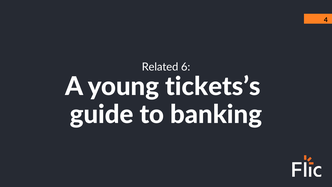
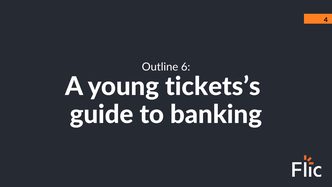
Related: Related -> Outline
